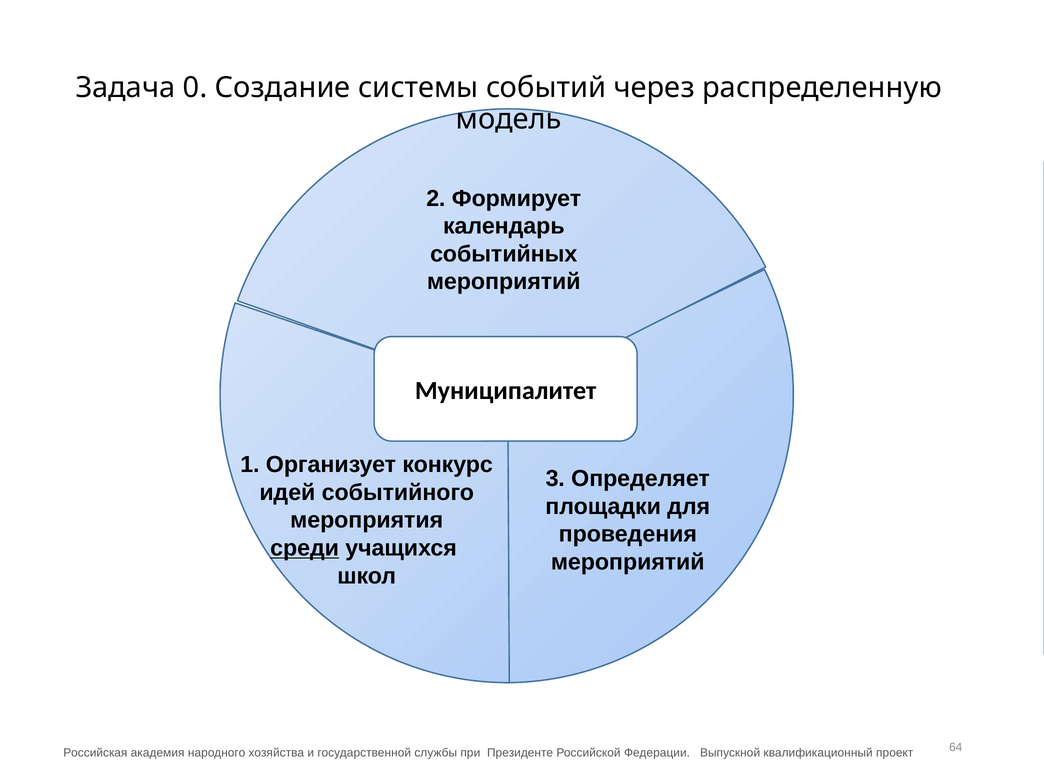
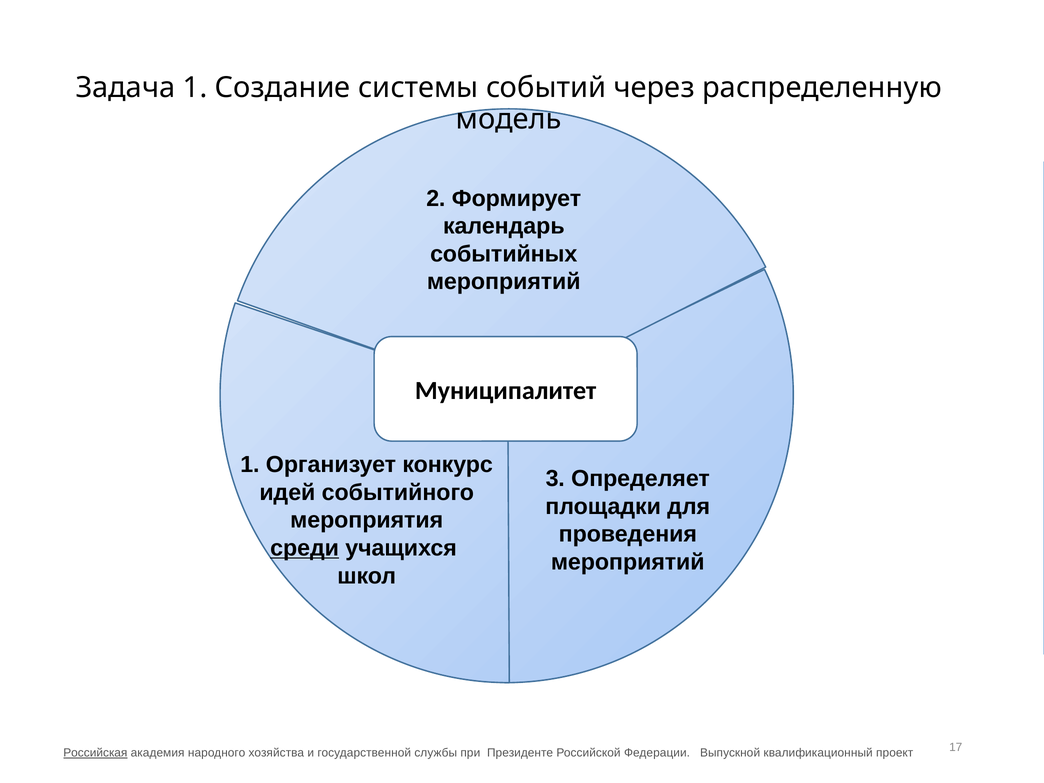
Задача 0: 0 -> 1
Российская underline: none -> present
64: 64 -> 17
